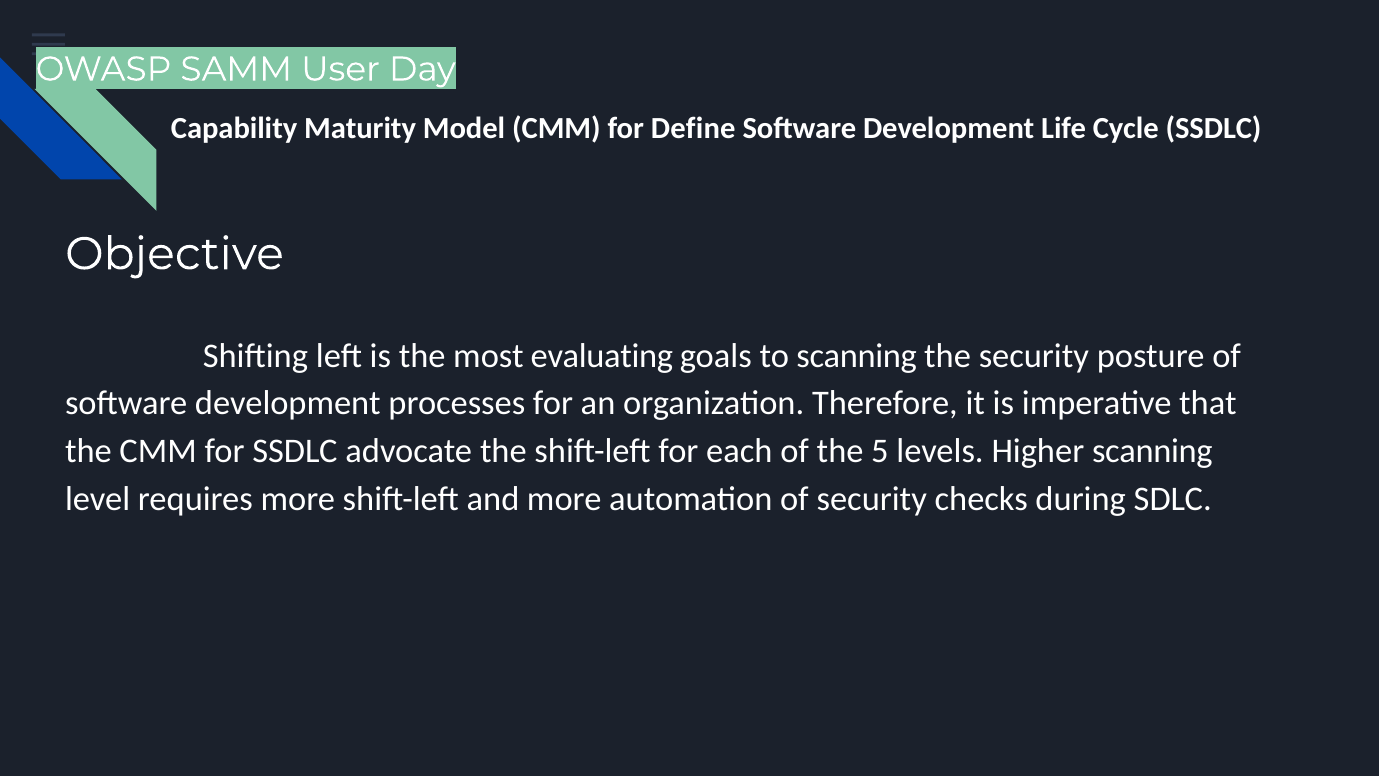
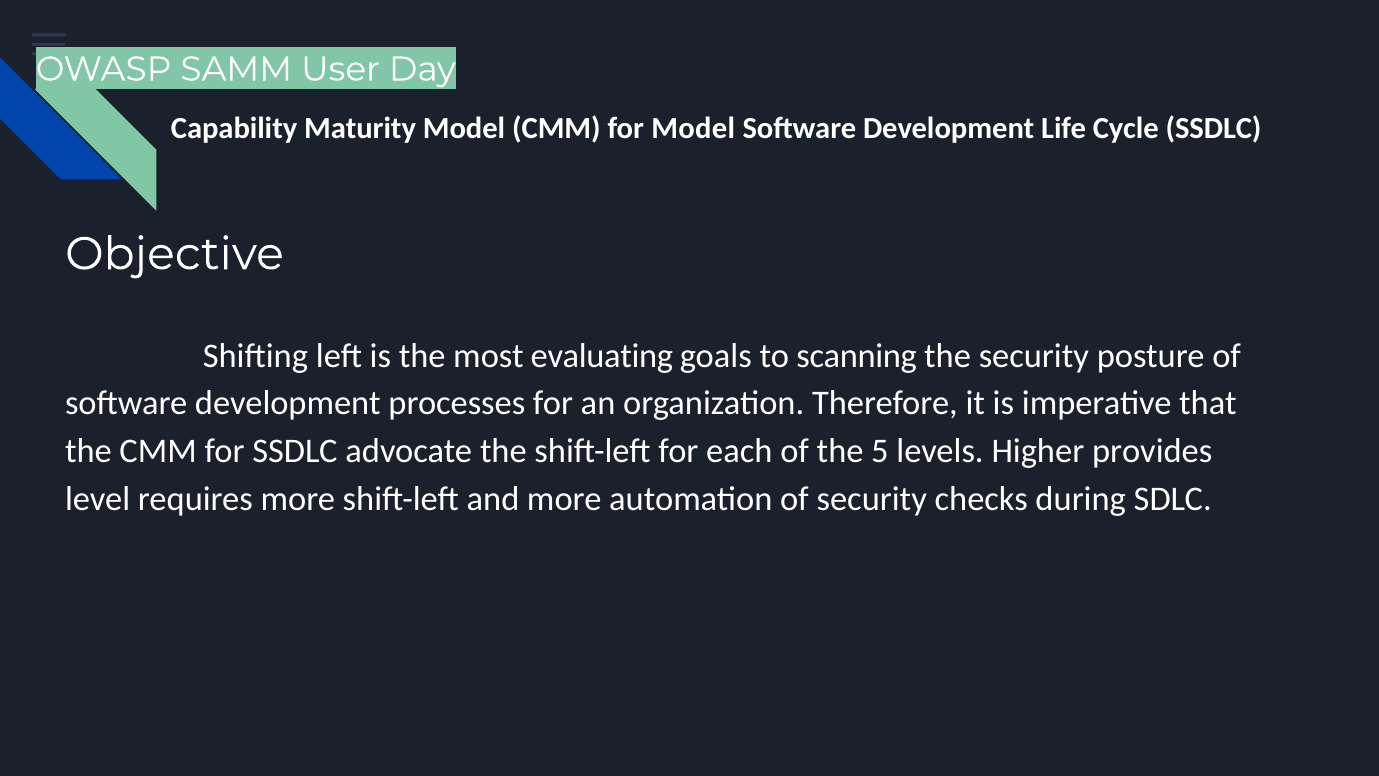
for Define: Define -> Model
Higher scanning: scanning -> provides
